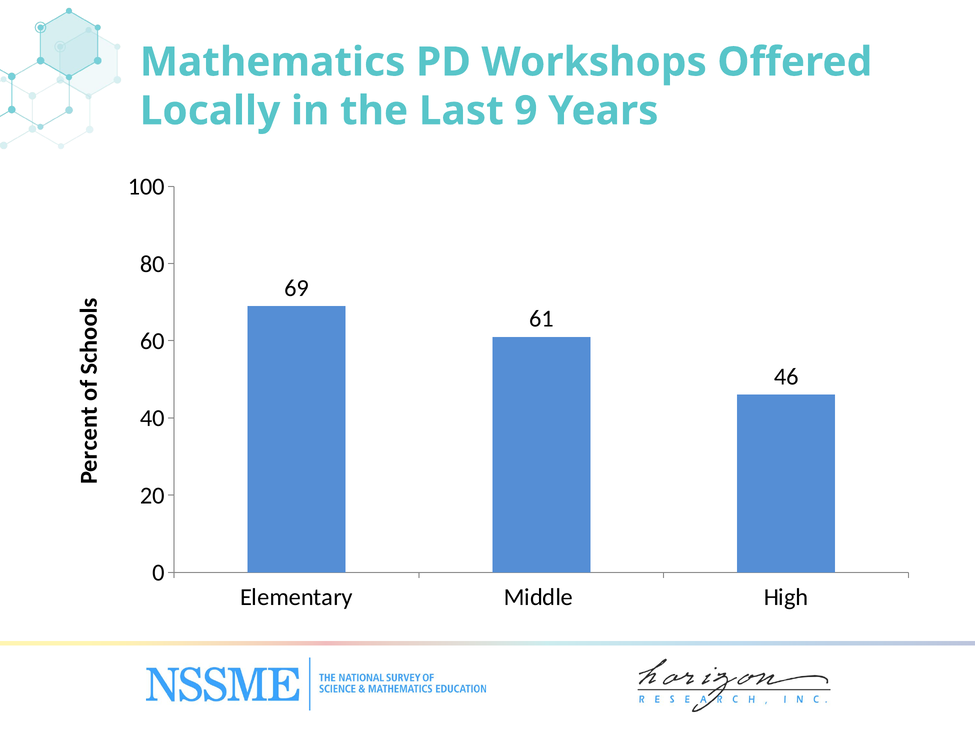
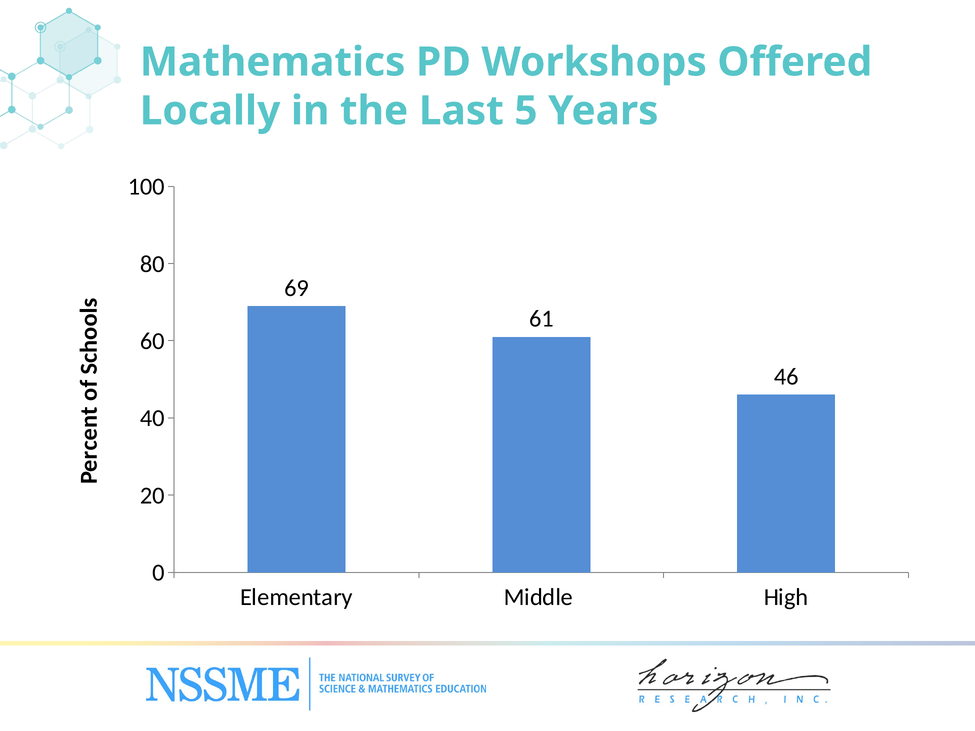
9: 9 -> 5
